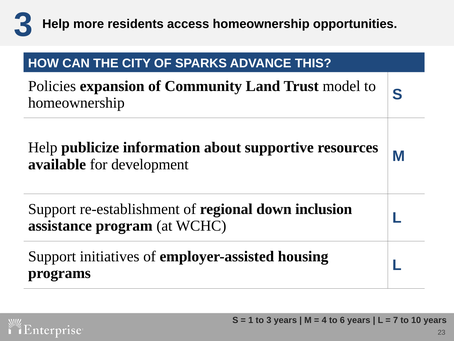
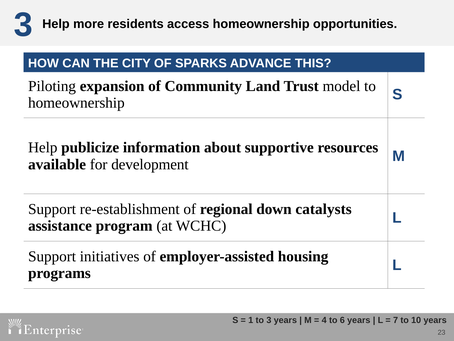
Policies: Policies -> Piloting
inclusion: inclusion -> catalysts
